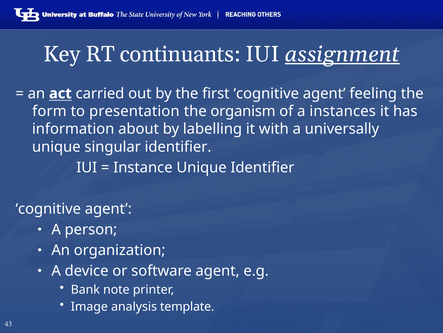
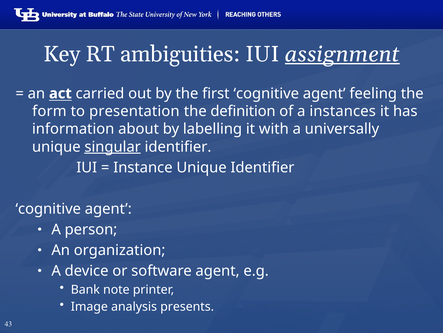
continuants: continuants -> ambiguities
organism: organism -> definition
singular underline: none -> present
template: template -> presents
